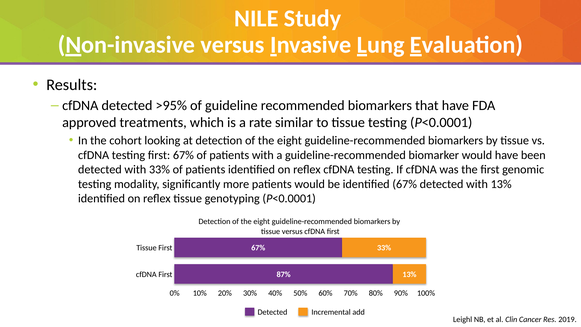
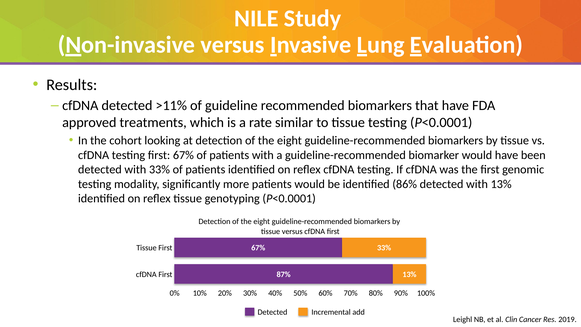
>95%: >95% -> >11%
identified 67%: 67% -> 86%
